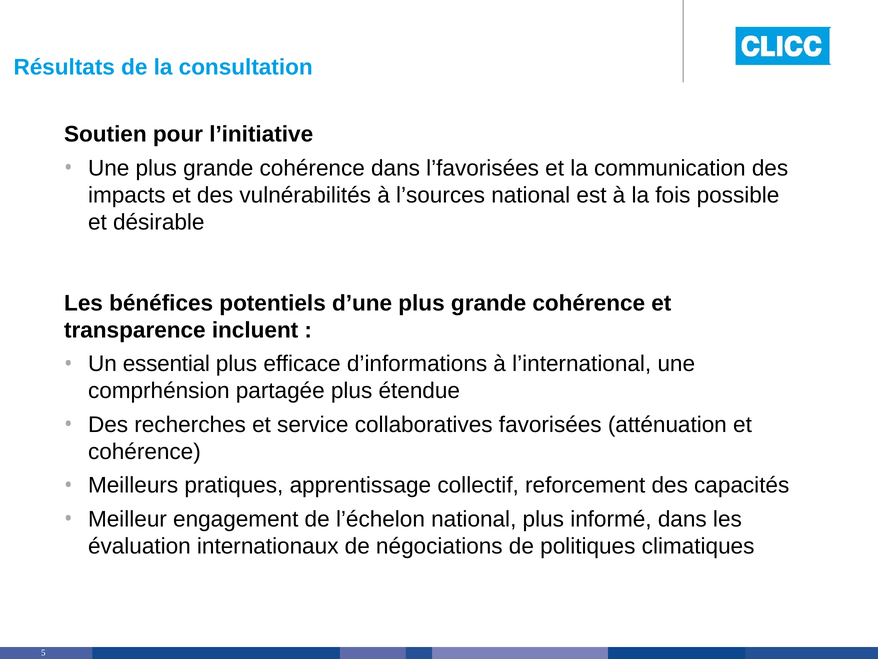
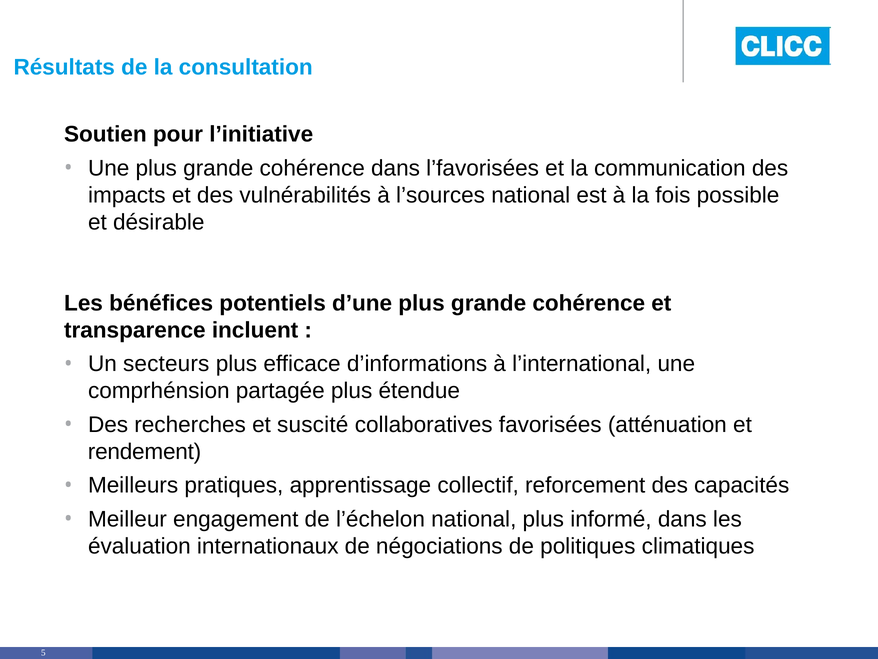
essential: essential -> secteurs
service: service -> suscité
cohérence at (144, 451): cohérence -> rendement
